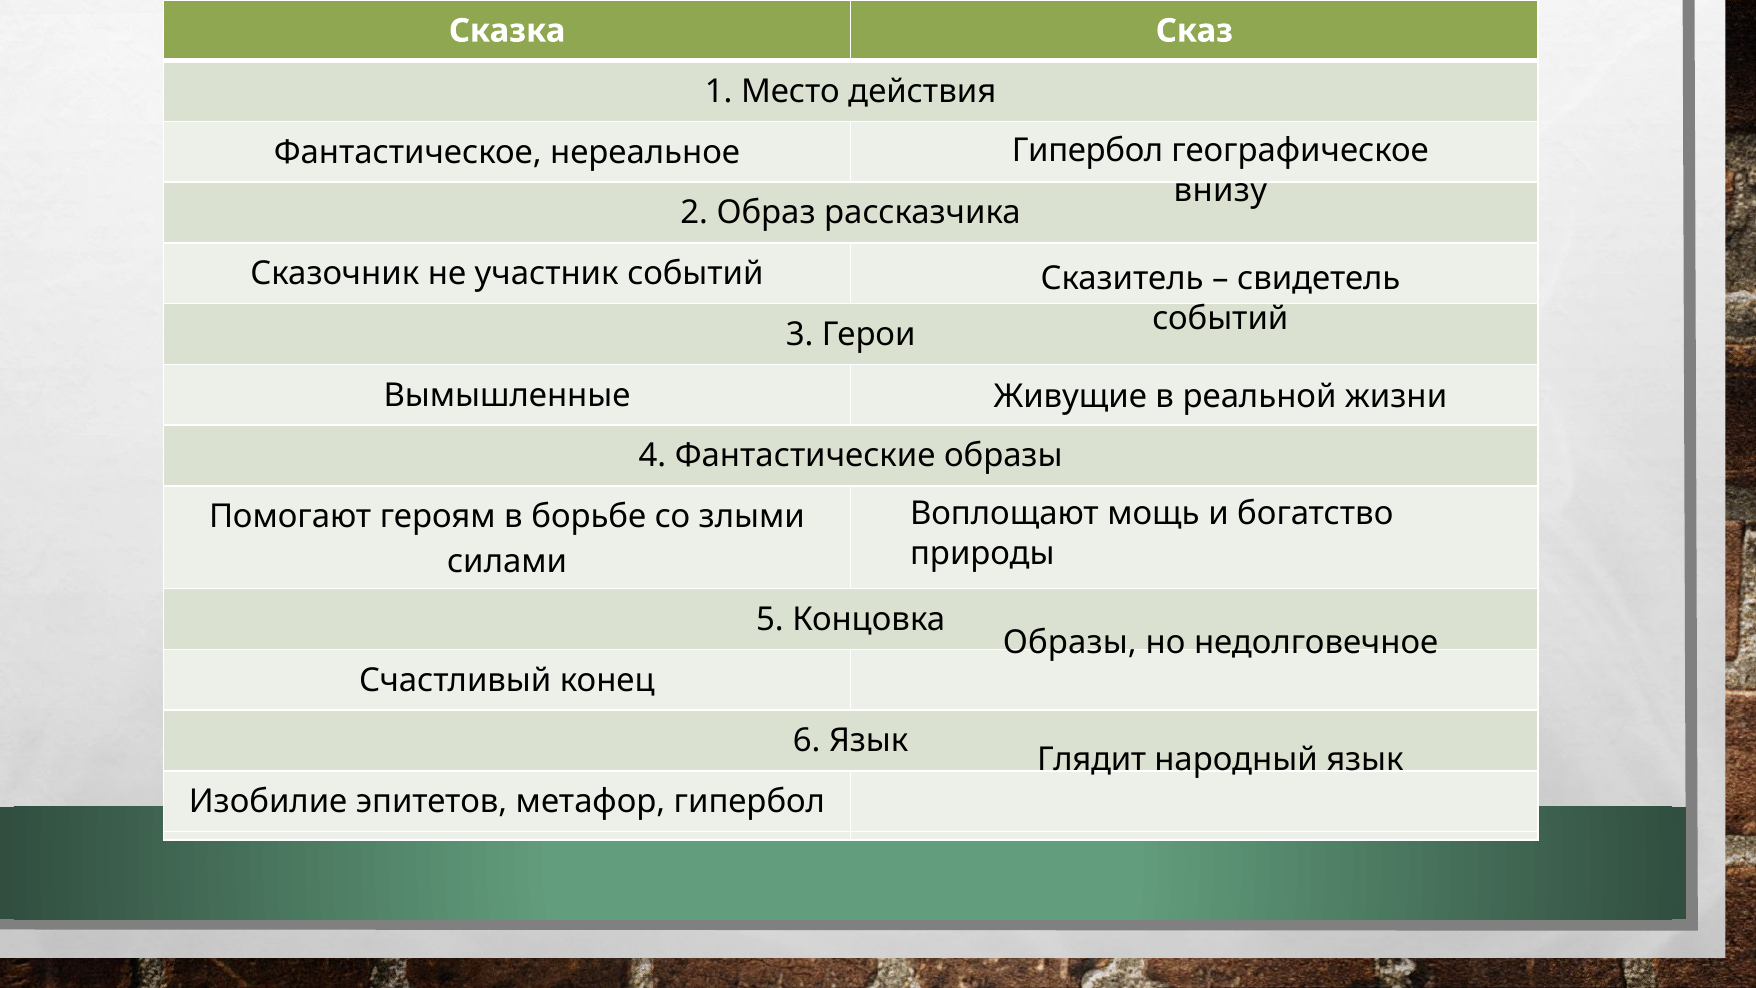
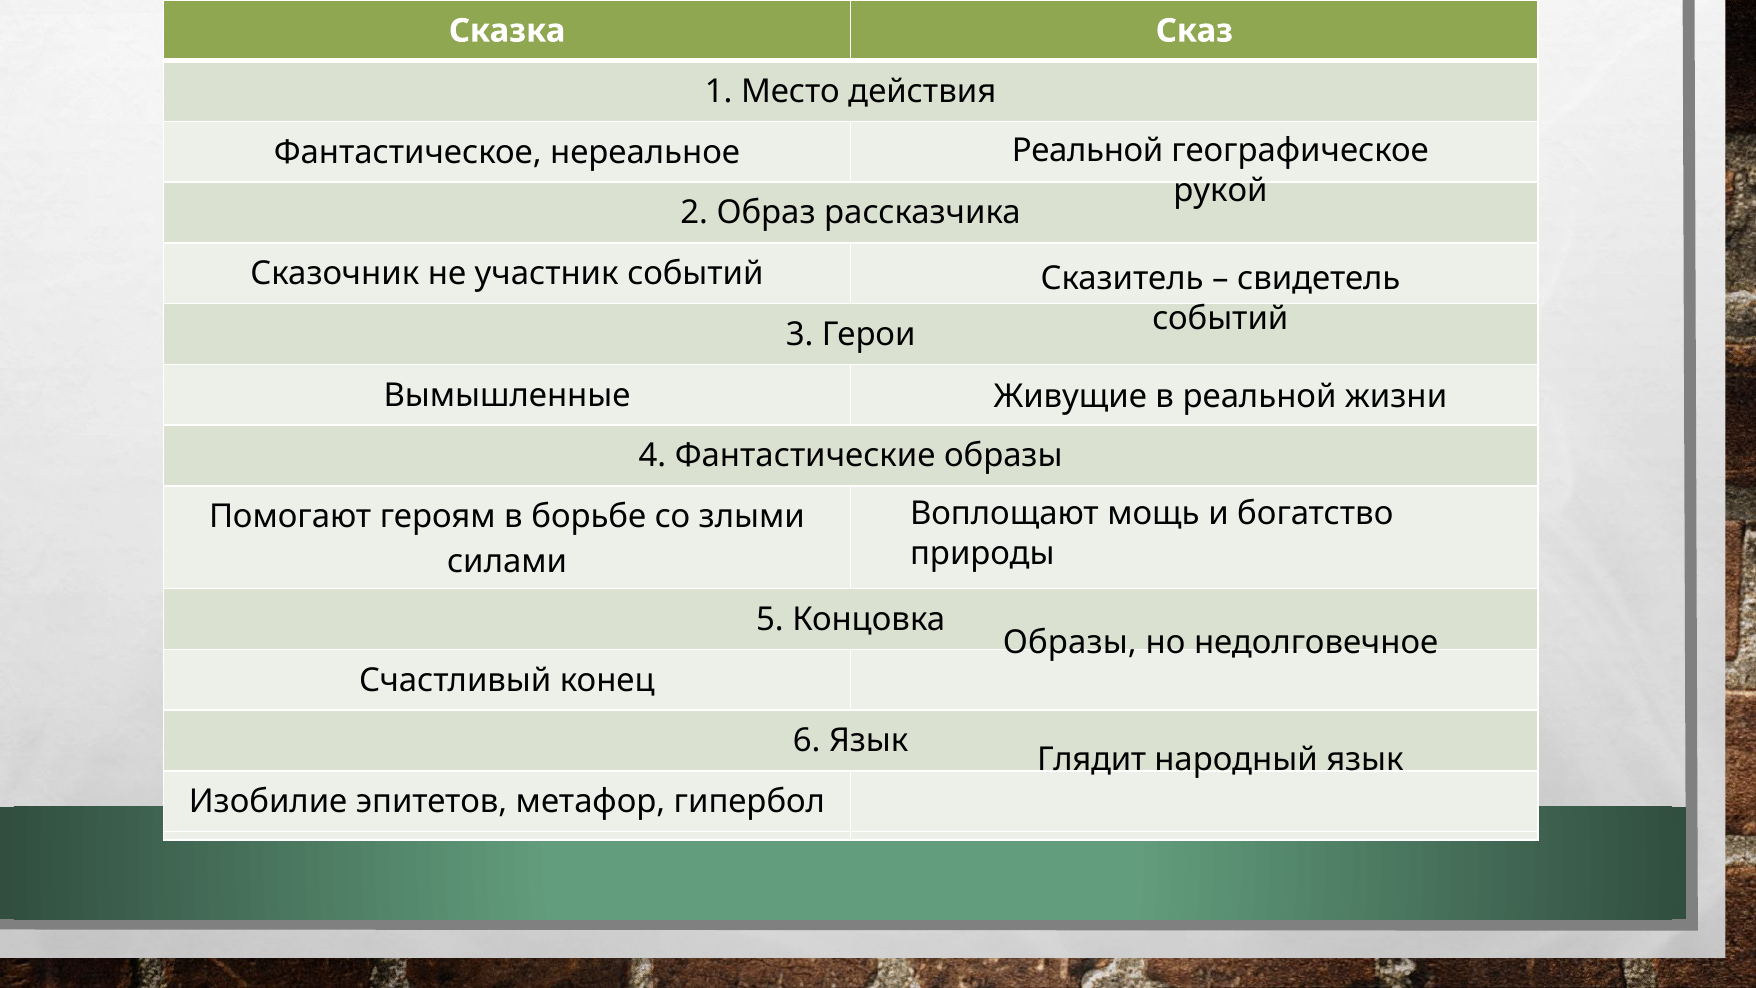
Гипербол at (1088, 151): Гипербол -> Реальной
внизу: внизу -> рукой
